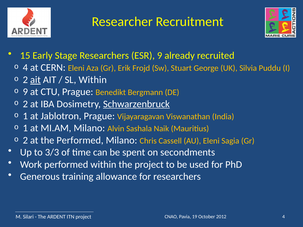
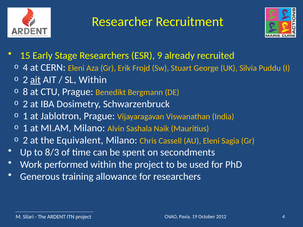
9 at (25, 92): 9 -> 8
Schwarzenbruck underline: present -> none
the Performed: Performed -> Equivalent
3/3: 3/3 -> 8/3
